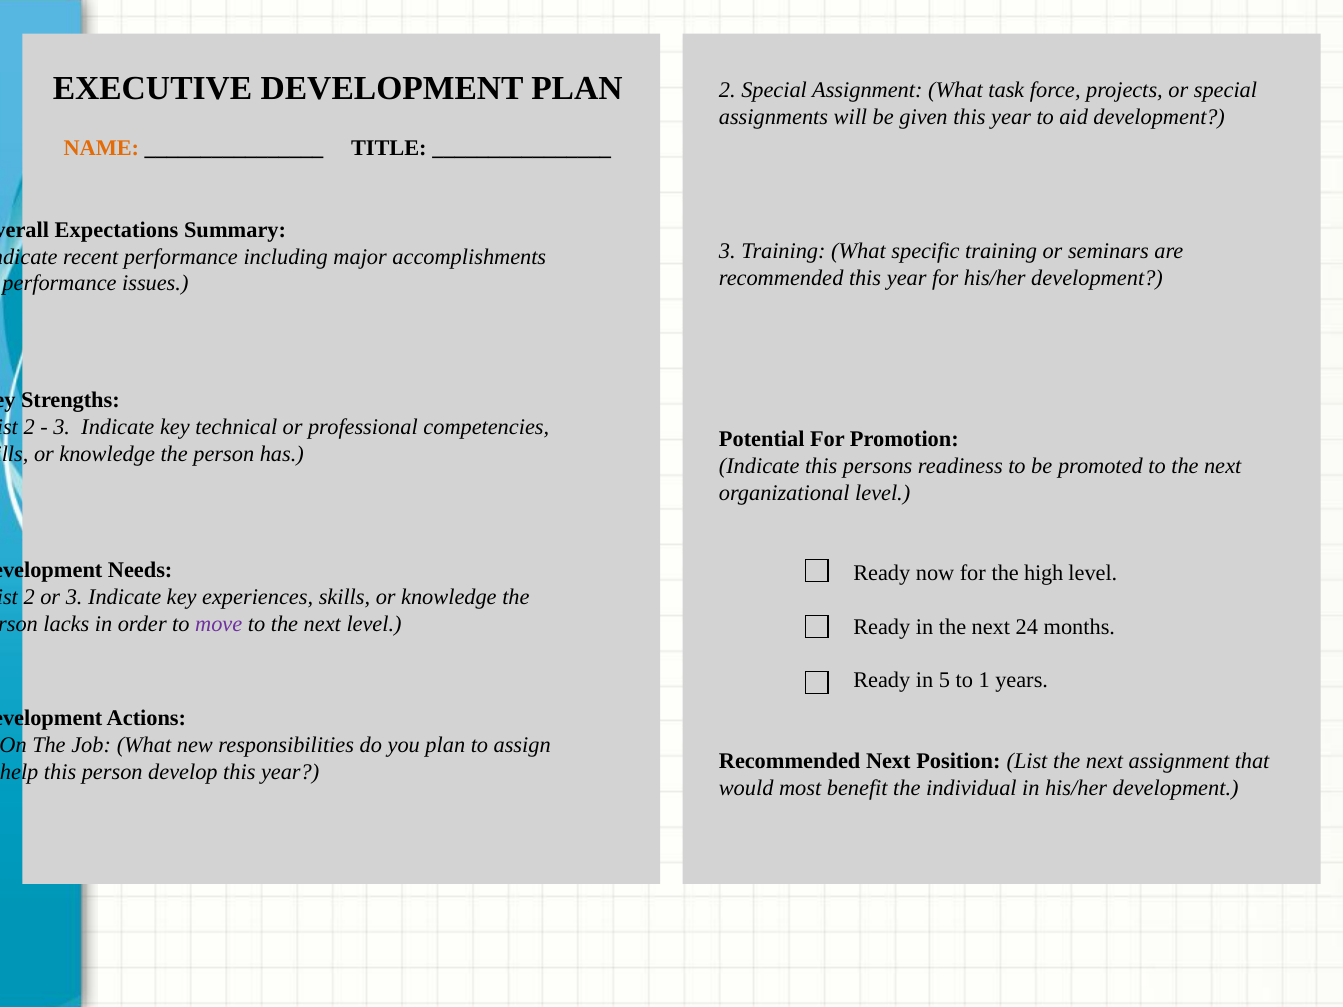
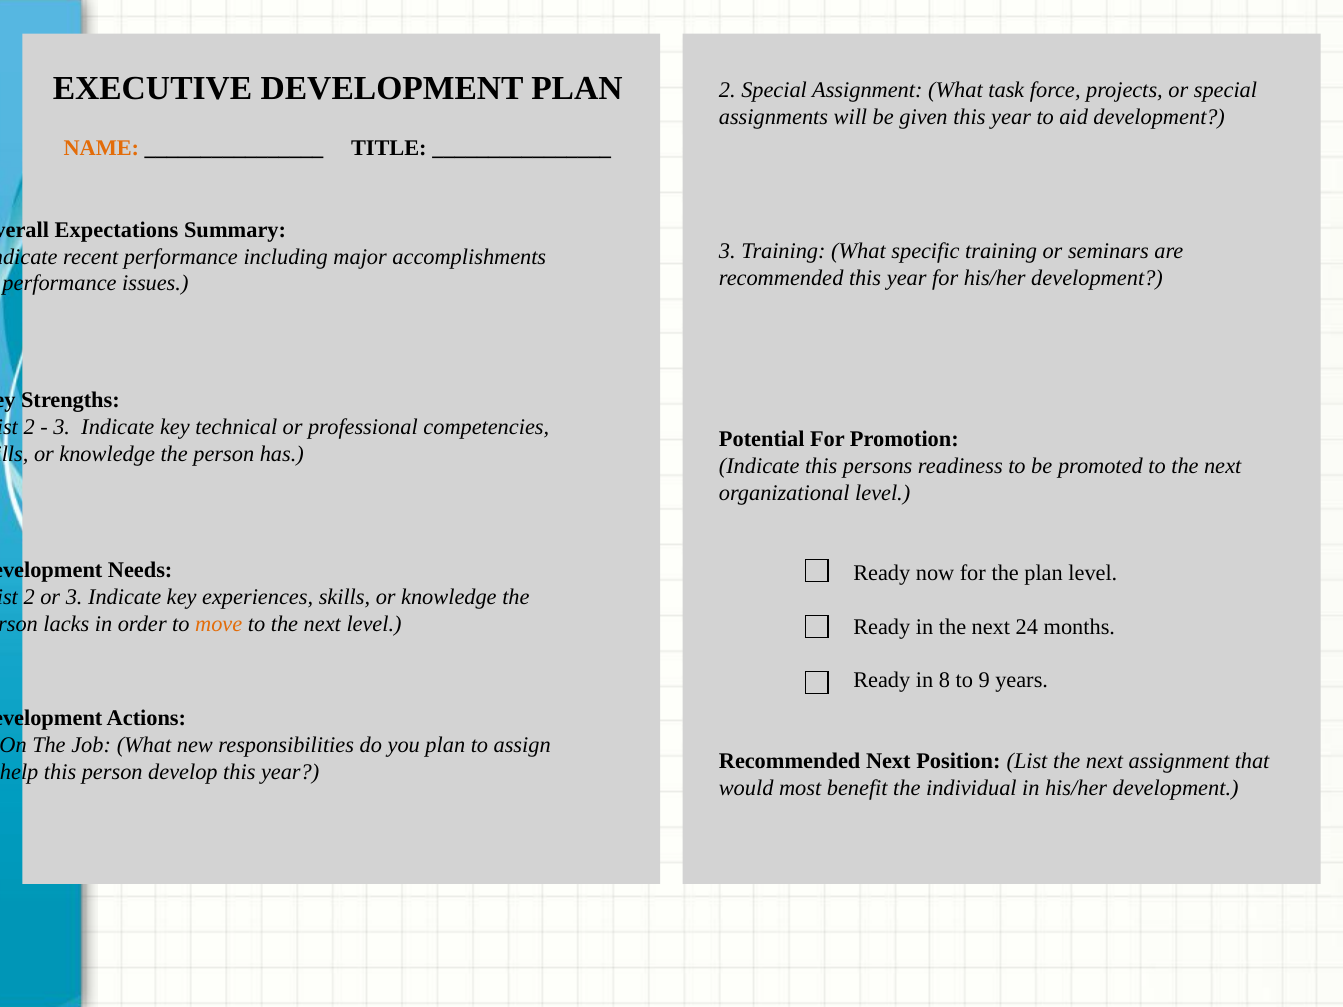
the high: high -> plan
move colour: purple -> orange
5: 5 -> 8
to 1: 1 -> 9
